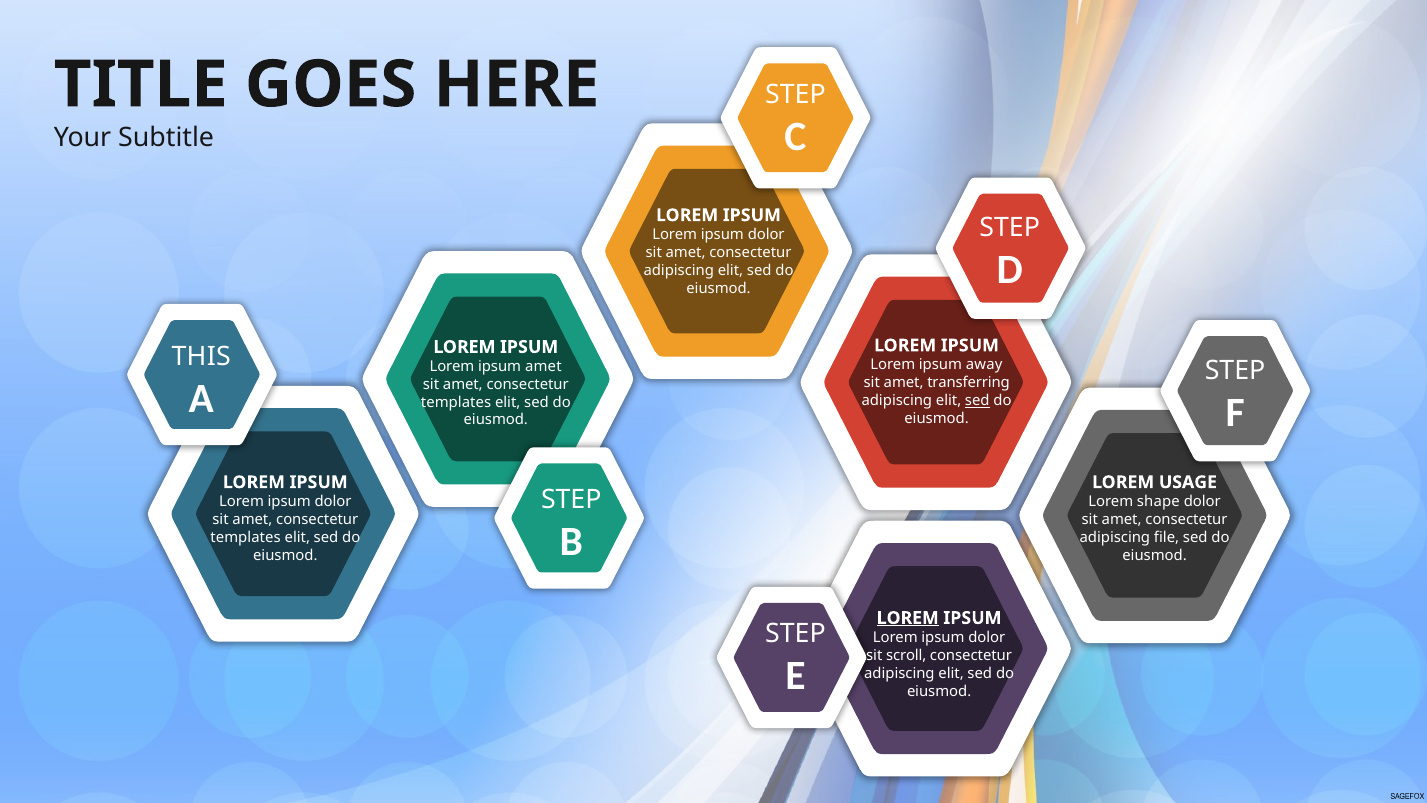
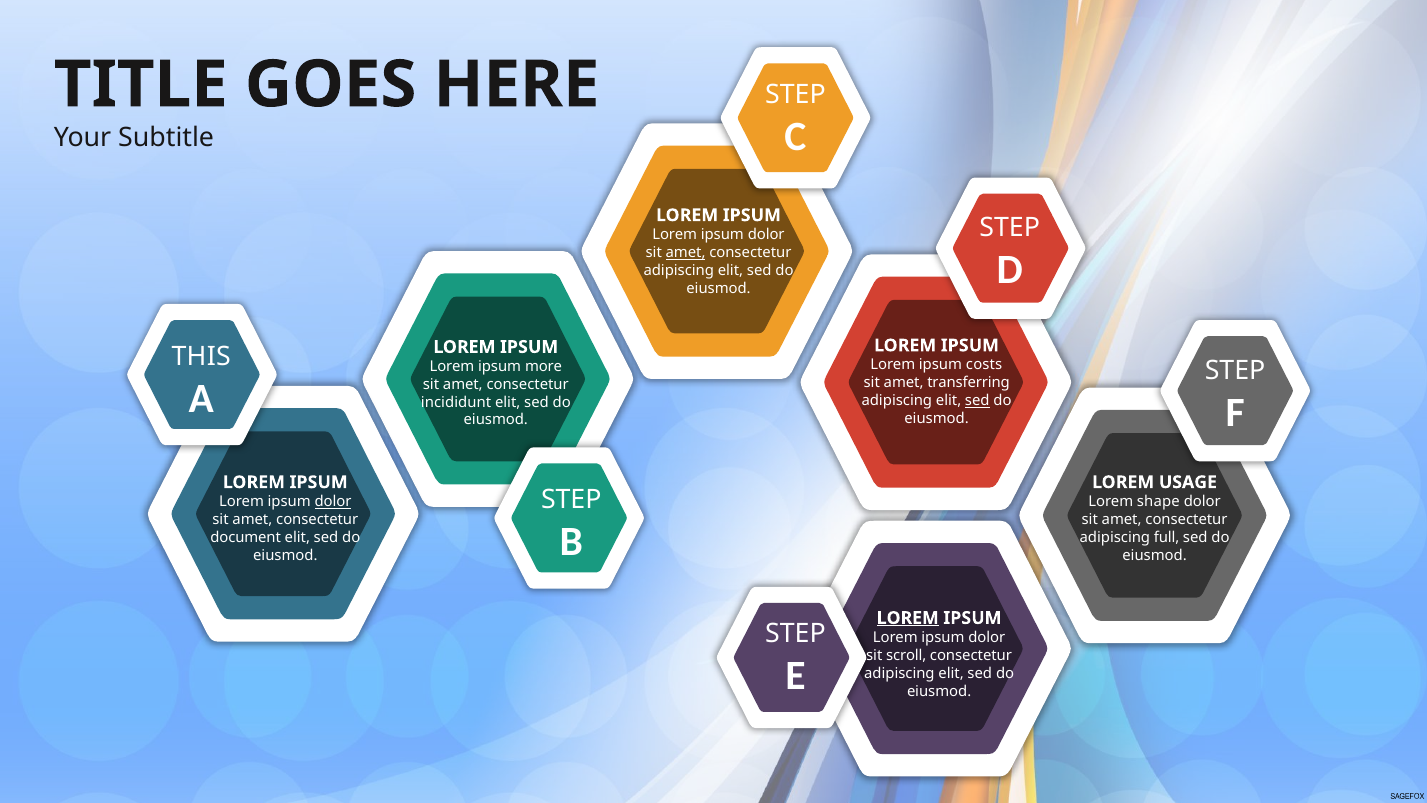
amet at (686, 252) underline: none -> present
away: away -> costs
ipsum amet: amet -> more
templates at (456, 402): templates -> incididunt
dolor at (333, 502) underline: none -> present
templates at (246, 537): templates -> document
file: file -> full
